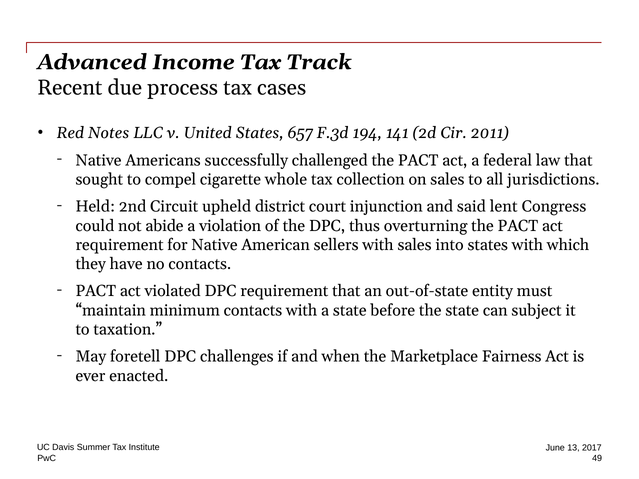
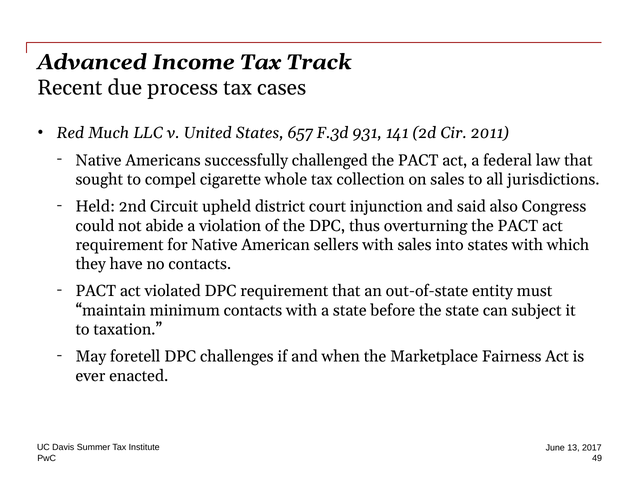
Notes: Notes -> Much
194: 194 -> 931
lent: lent -> also
